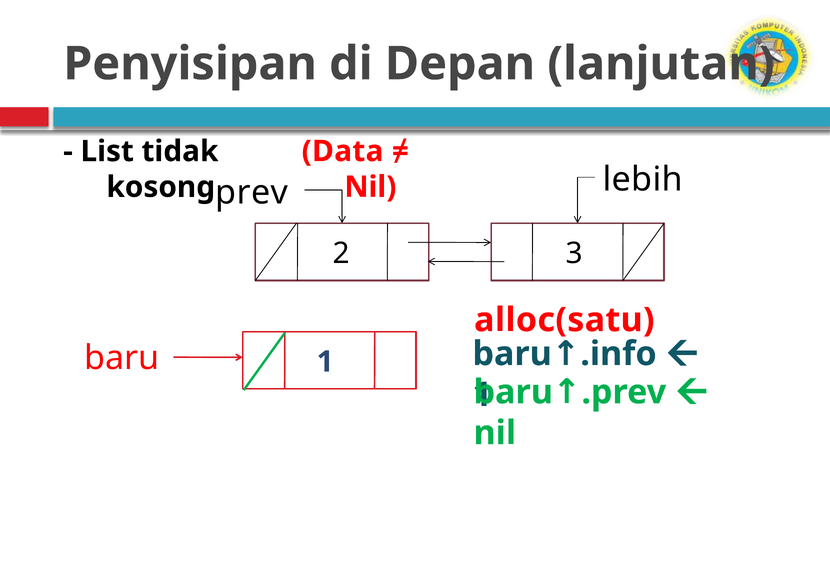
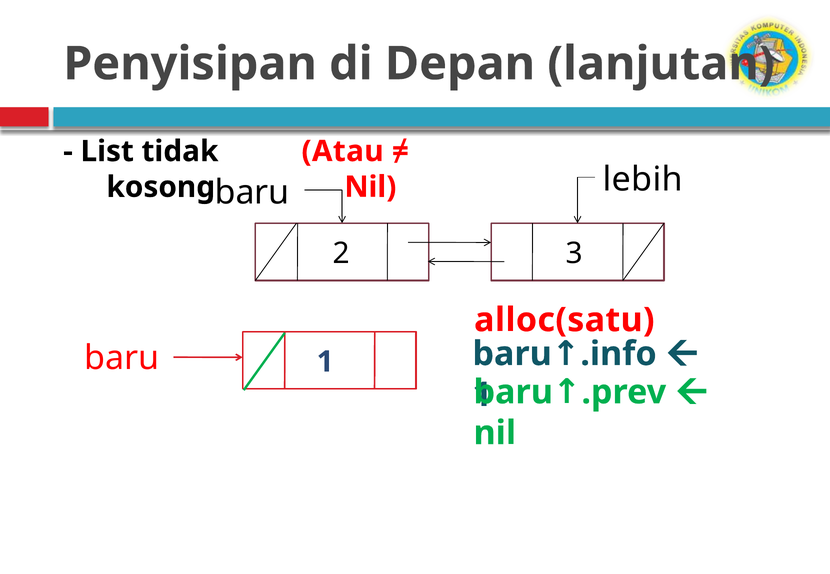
Data: Data -> Atau
prev at (252, 193): prev -> baru
